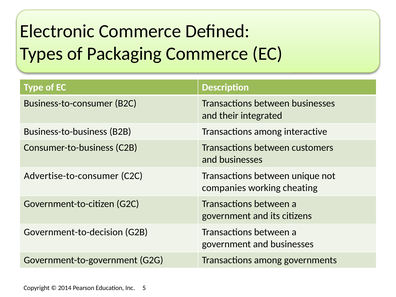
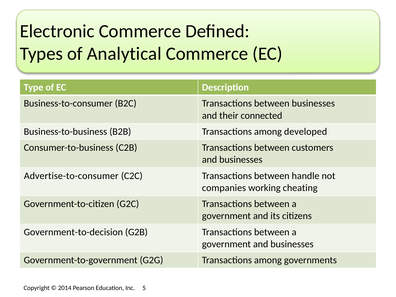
Packaging: Packaging -> Analytical
integrated: integrated -> connected
interactive: interactive -> developed
unique: unique -> handle
